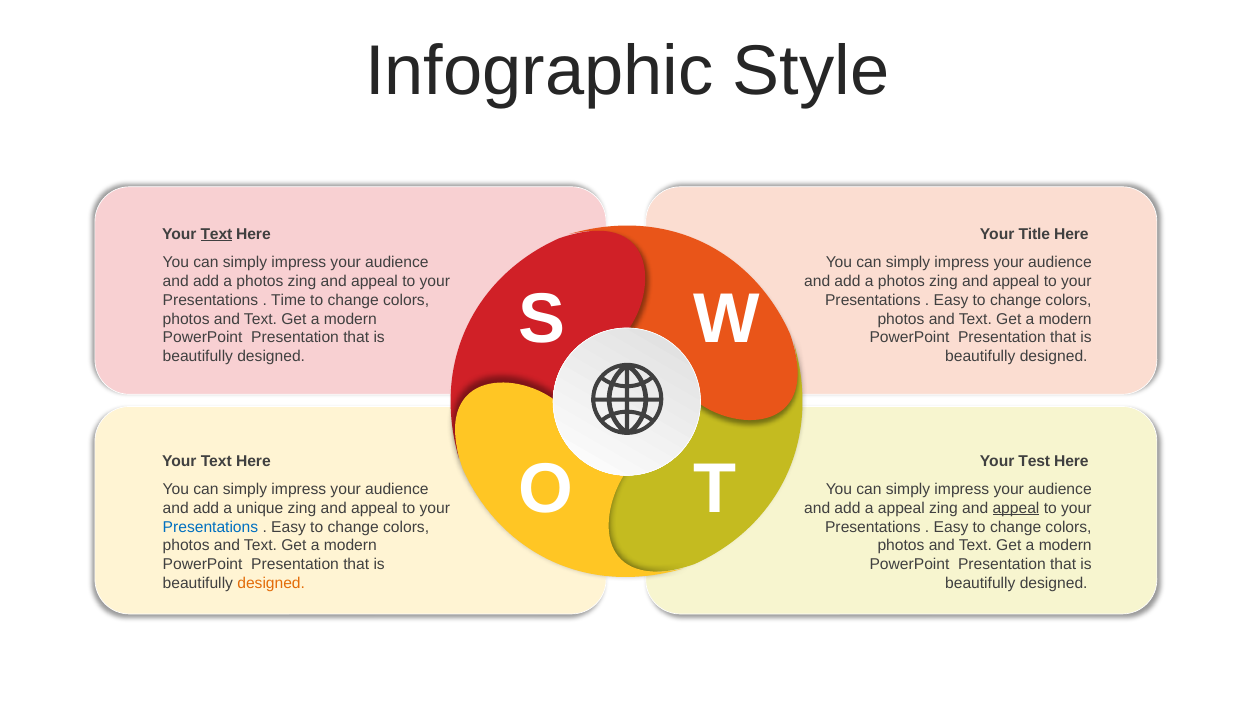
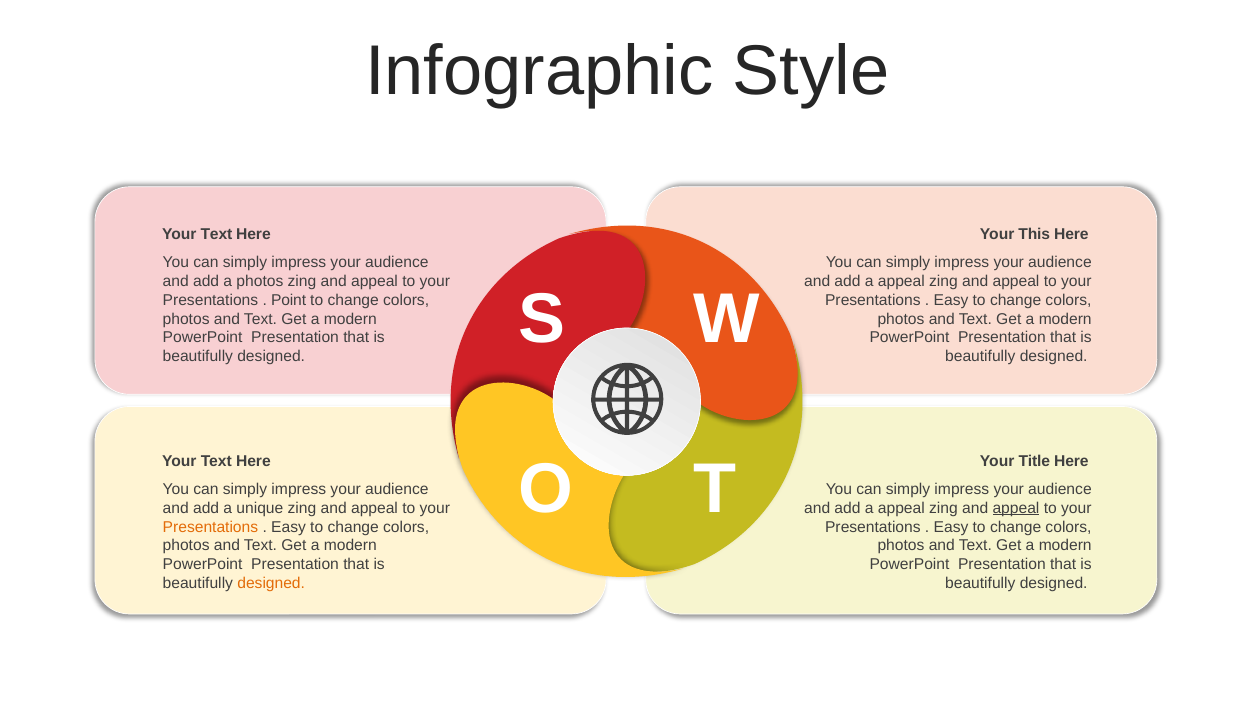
Text at (216, 234) underline: present -> none
Title: Title -> This
photos at (901, 281): photos -> appeal
Time: Time -> Point
Test: Test -> Title
Presentations at (210, 527) colour: blue -> orange
